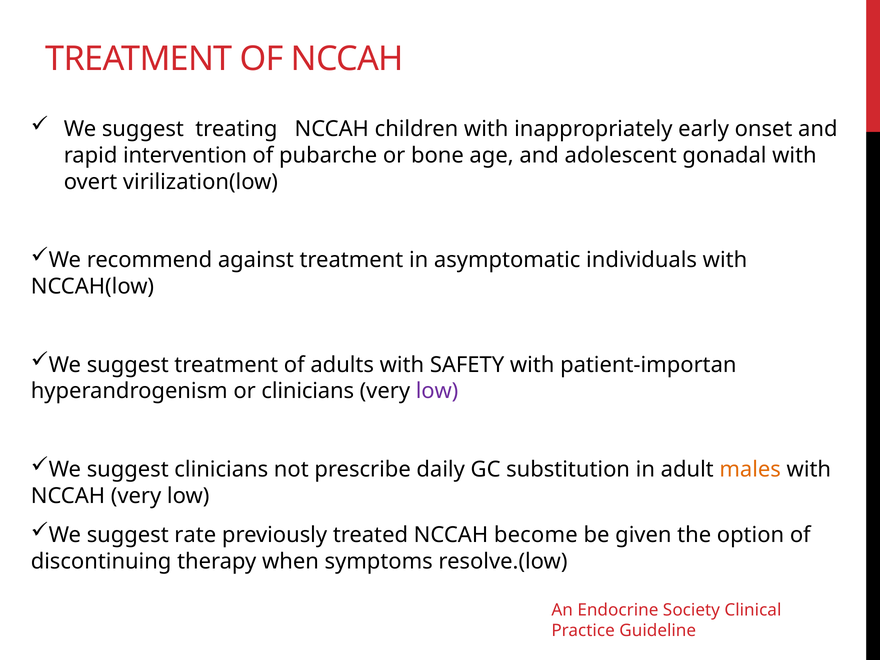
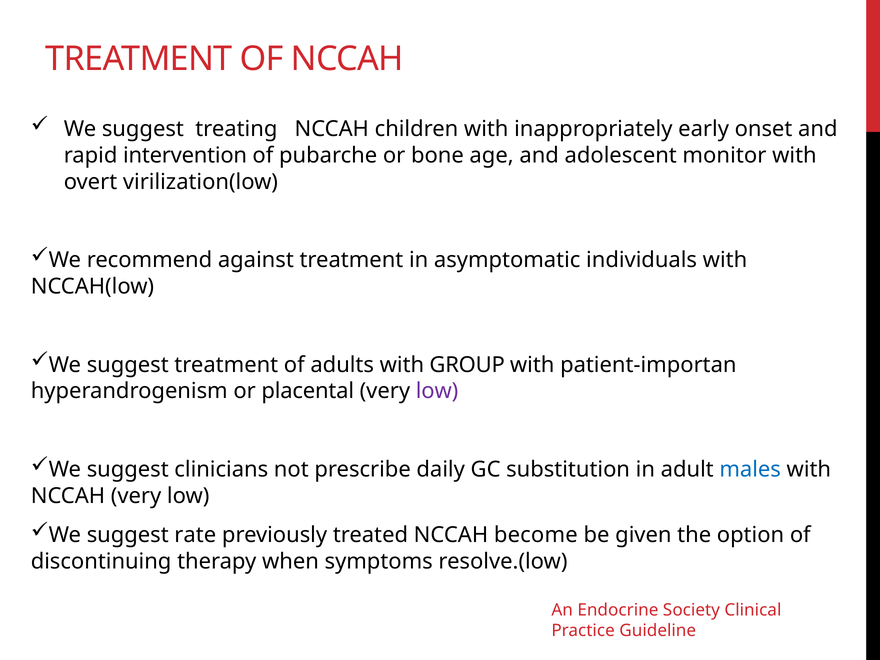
gonadal: gonadal -> monitor
SAFETY: SAFETY -> GROUP
or clinicians: clinicians -> placental
males colour: orange -> blue
